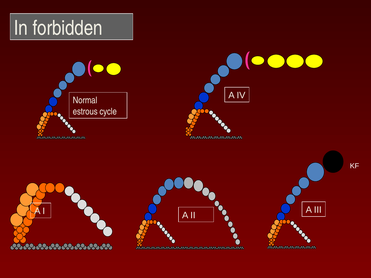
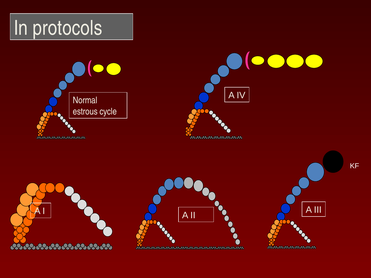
forbidden: forbidden -> protocols
